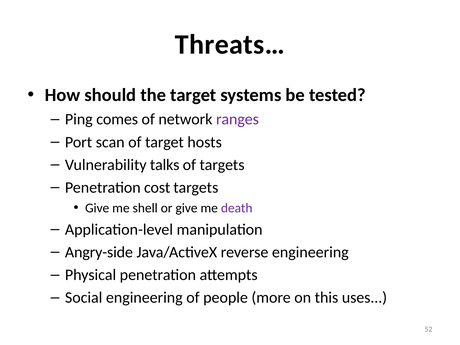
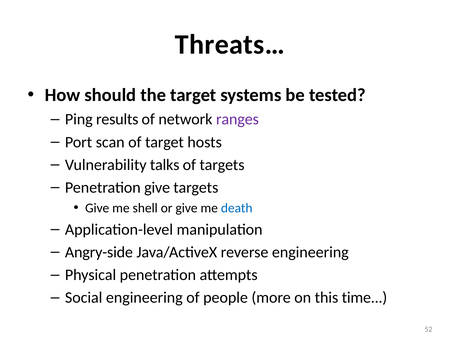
comes: comes -> results
Penetration cost: cost -> give
death colour: purple -> blue
uses: uses -> time
